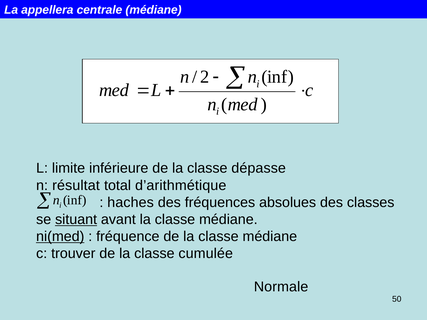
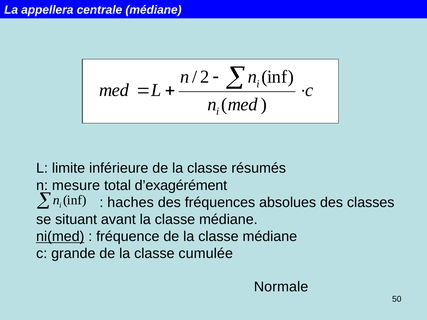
dépasse: dépasse -> résumés
résultat: résultat -> mesure
d’arithmétique: d’arithmétique -> d’exagérément
situant underline: present -> none
trouver: trouver -> grande
